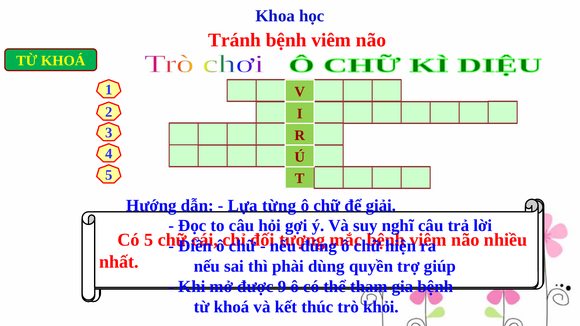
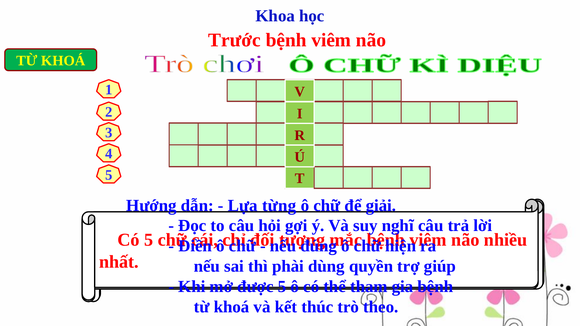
Tránh at (235, 40): Tránh -> Trước
được 9: 9 -> 5
trò khỏi: khỏi -> theo
